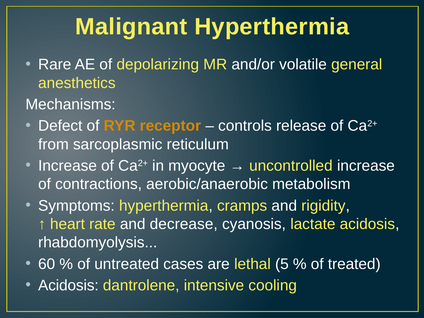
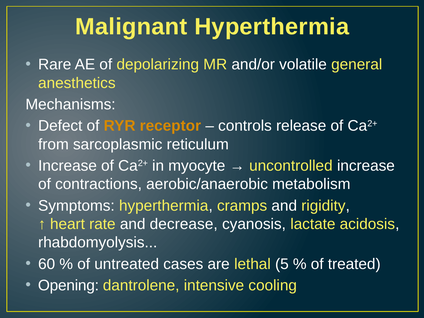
Acidosis at (68, 285): Acidosis -> Opening
